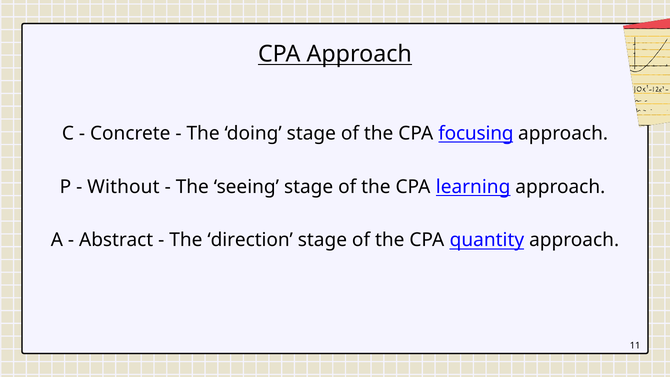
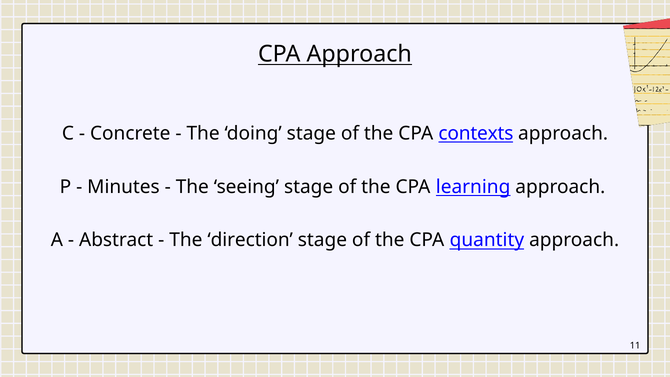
focusing: focusing -> contexts
Without: Without -> Minutes
